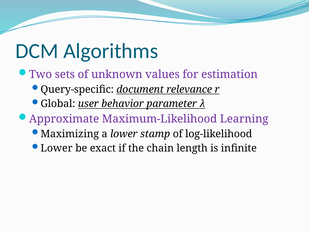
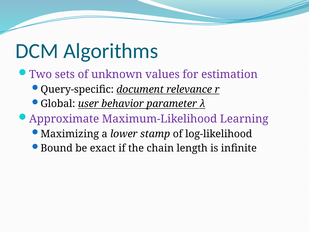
Lower at (57, 148): Lower -> Bound
